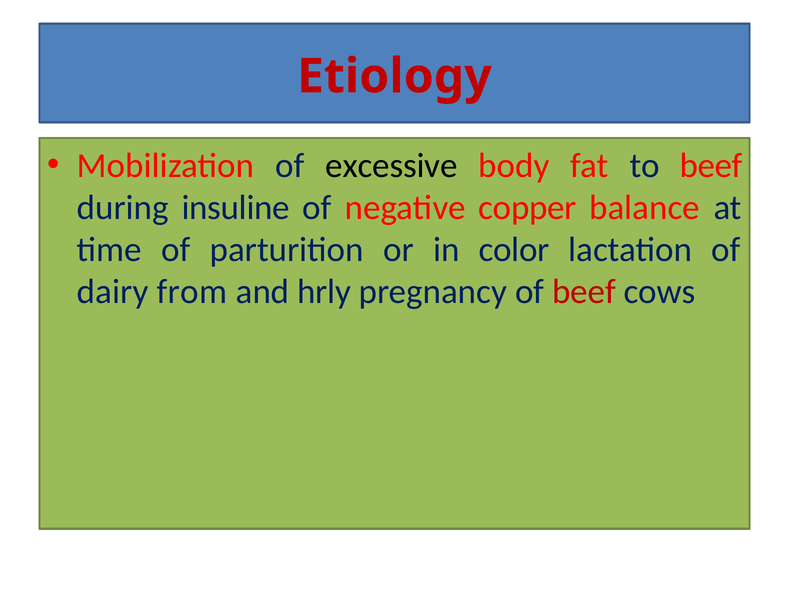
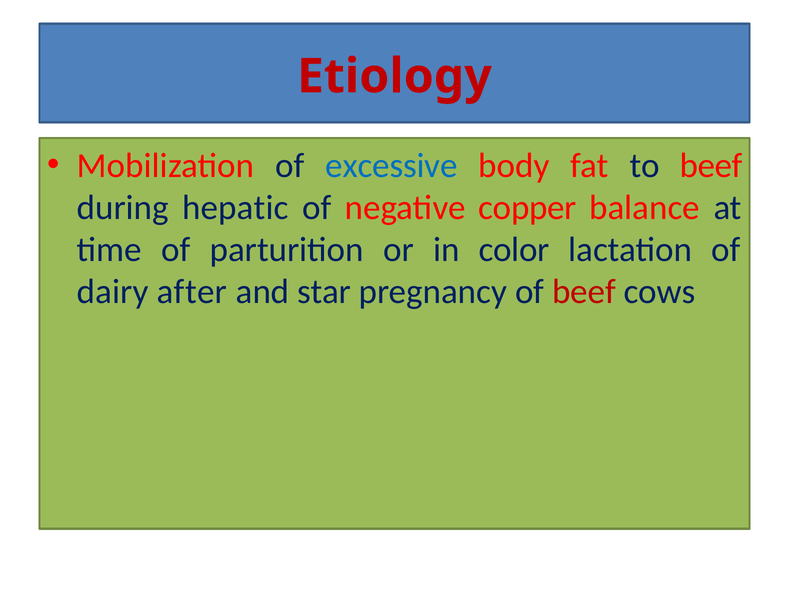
excessive colour: black -> blue
insuline: insuline -> hepatic
from: from -> after
hrly: hrly -> star
